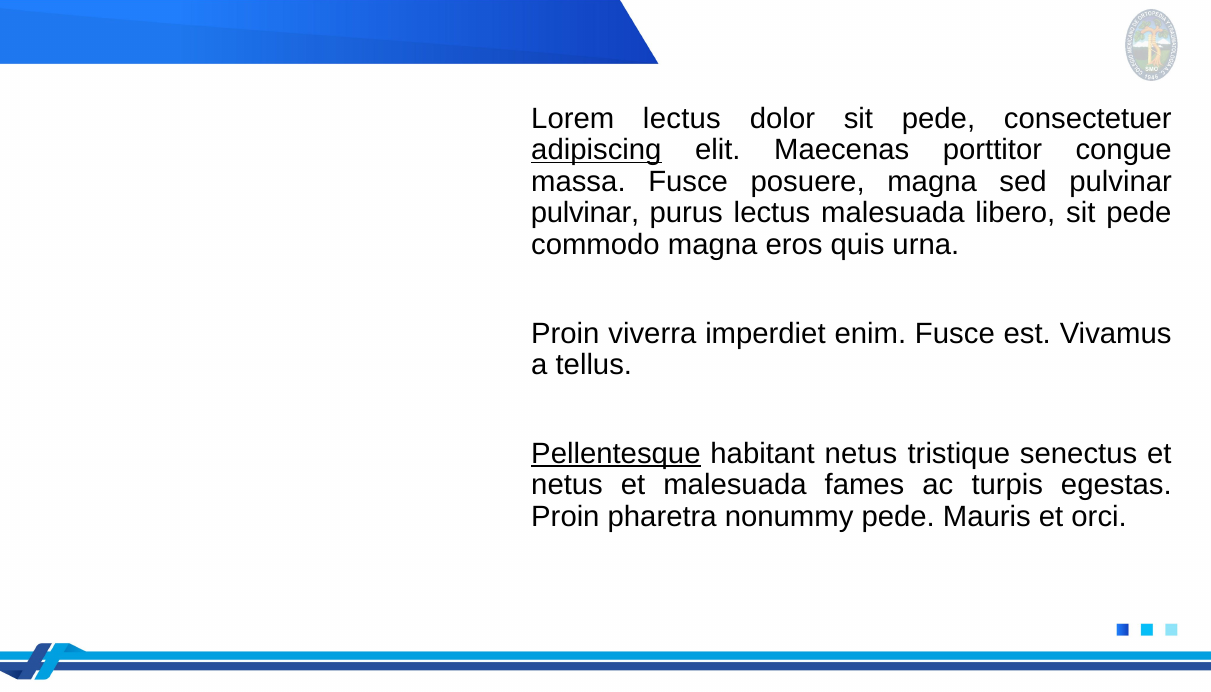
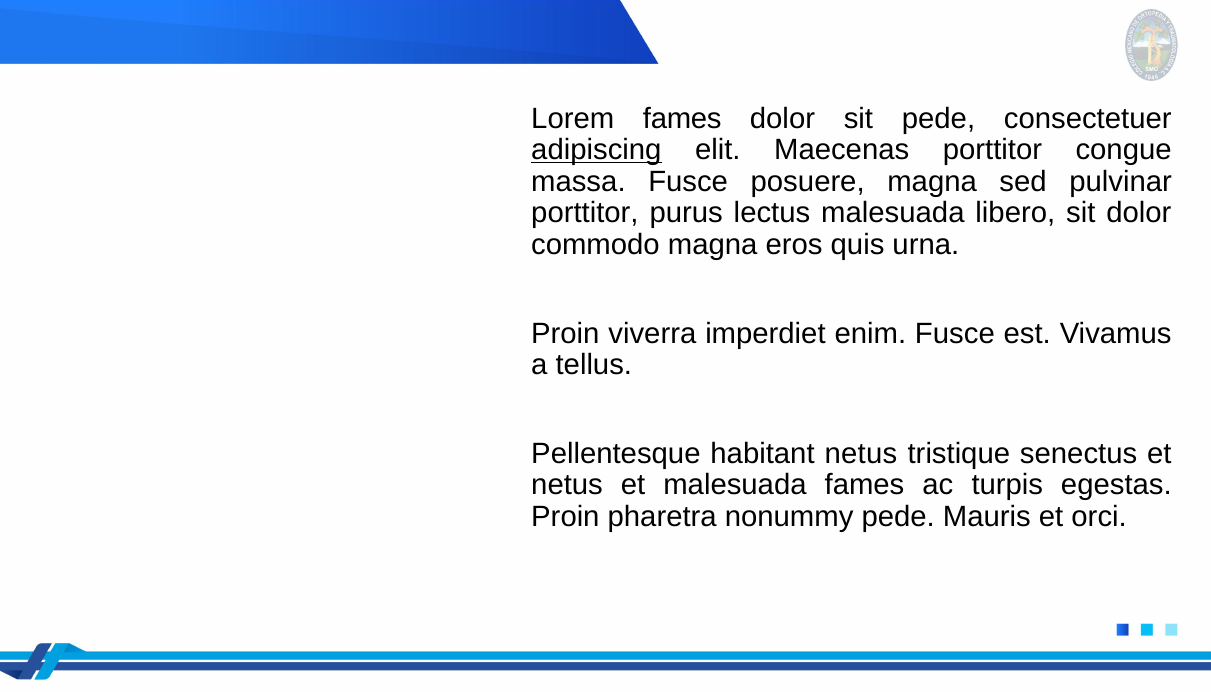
Lorem lectus: lectus -> fames
pulvinar at (585, 213): pulvinar -> porttitor
libero sit pede: pede -> dolor
Pellentesque underline: present -> none
